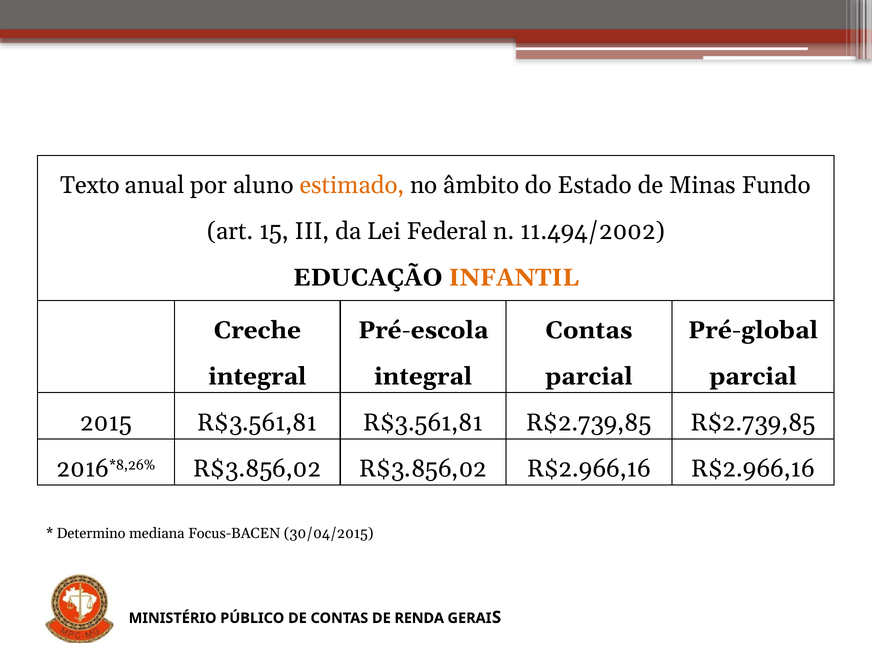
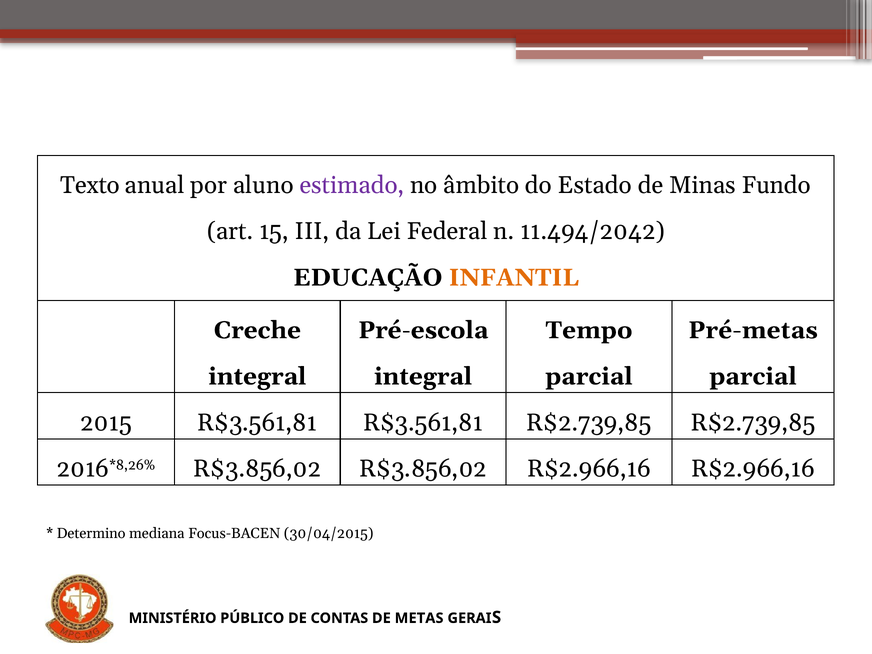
estimado colour: orange -> purple
11.494/2002: 11.494/2002 -> 11.494/2042
Contas at (589, 330): Contas -> Tempo
Pré-global: Pré-global -> Pré-metas
RENDA: RENDA -> METAS
